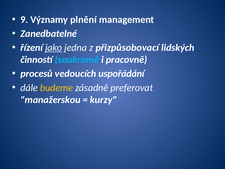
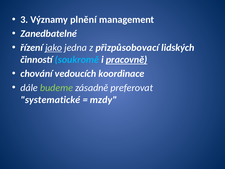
9: 9 -> 3
pracovně underline: none -> present
procesů: procesů -> chování
uspořádání: uspořádání -> koordinace
budeme colour: yellow -> light green
manažerskou: manažerskou -> systematické
kurzy: kurzy -> mzdy
